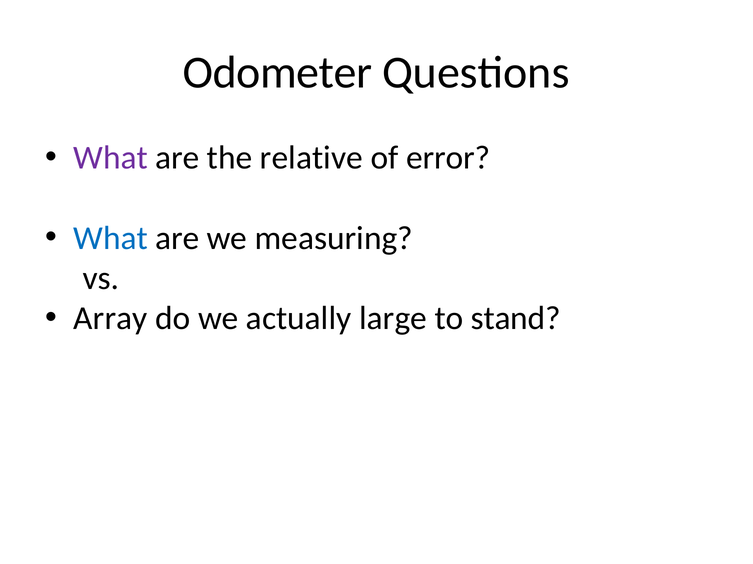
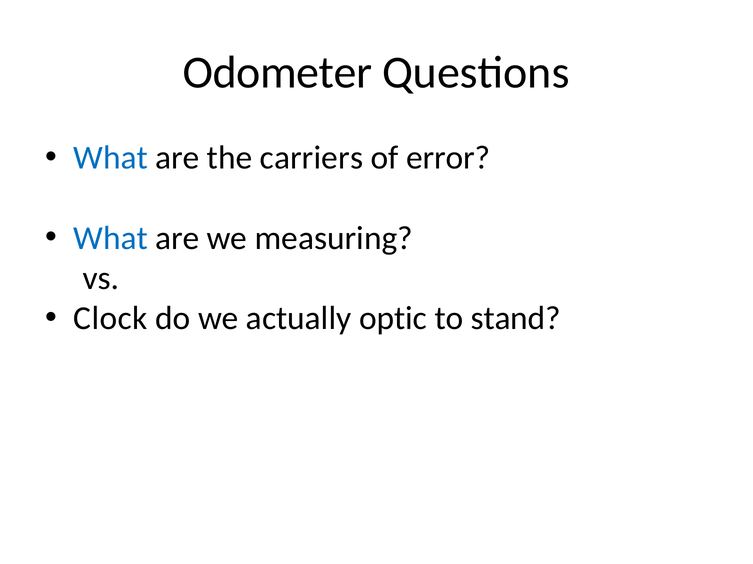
What at (111, 158) colour: purple -> blue
relative: relative -> carriers
Array: Array -> Clock
large: large -> optic
